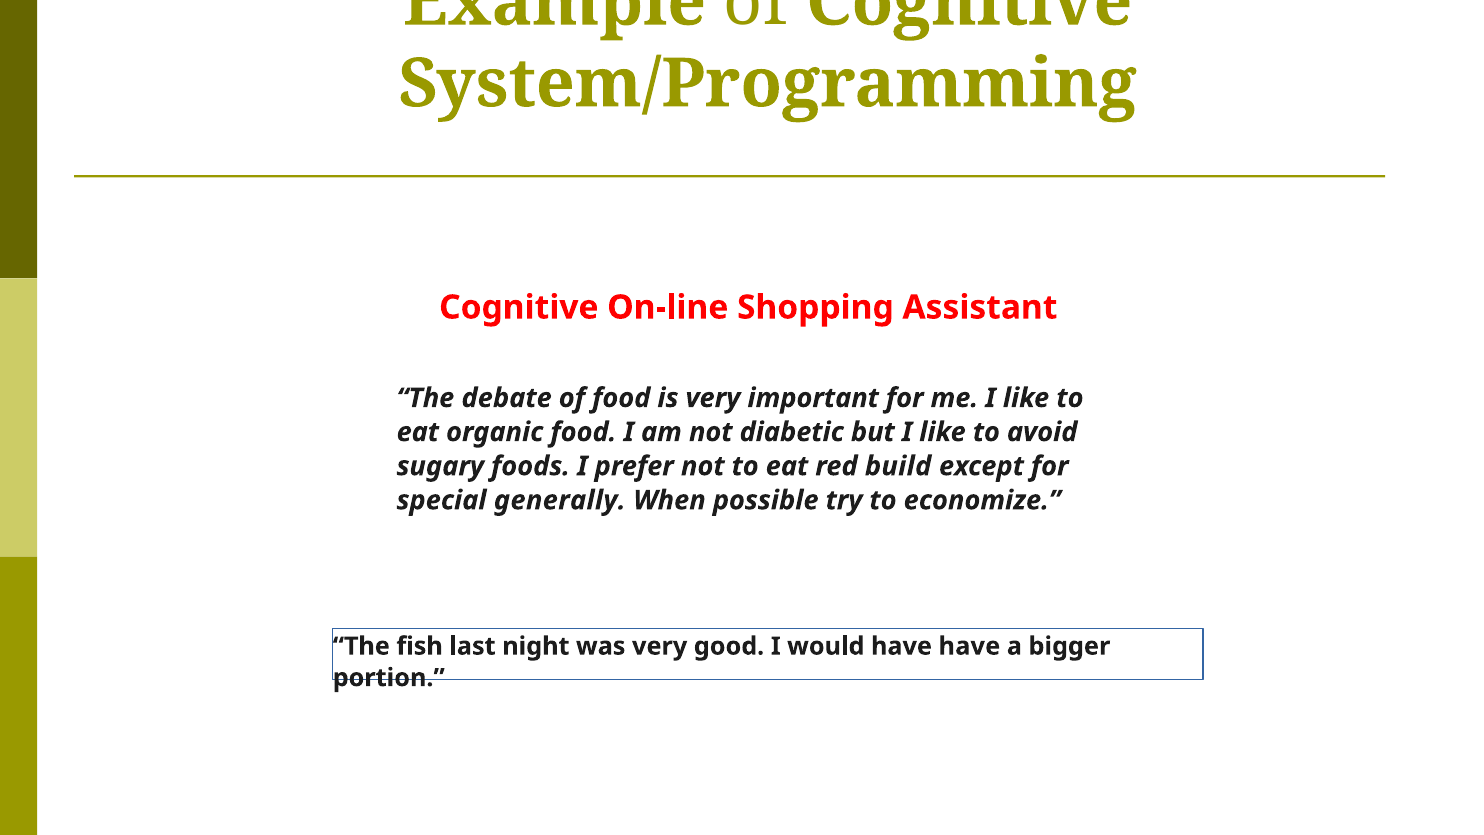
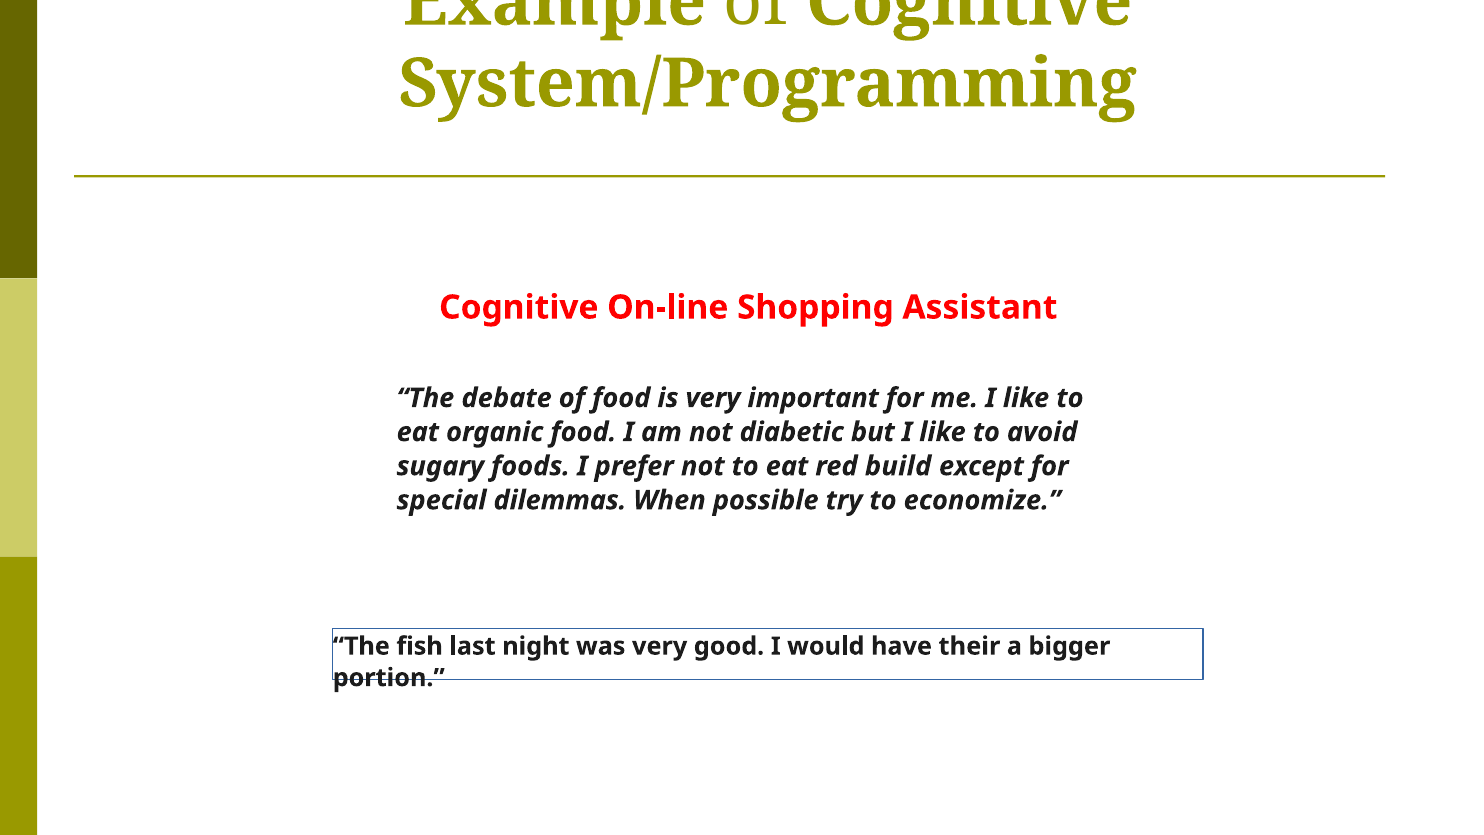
generally: generally -> dilemmas
have have: have -> their
